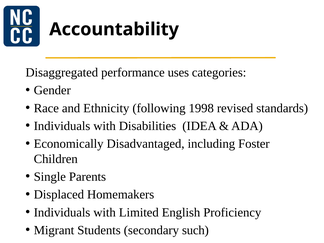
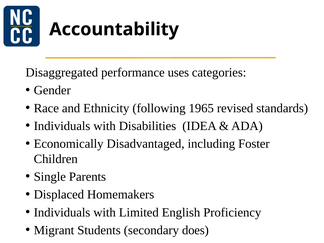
1998: 1998 -> 1965
such: such -> does
